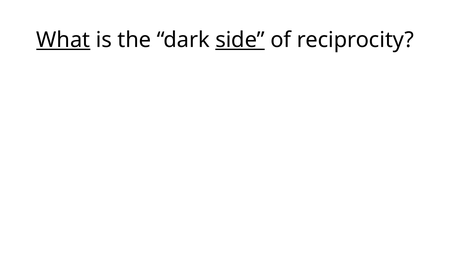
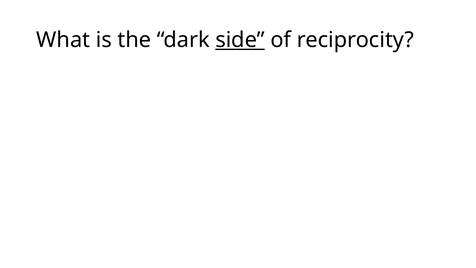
What underline: present -> none
